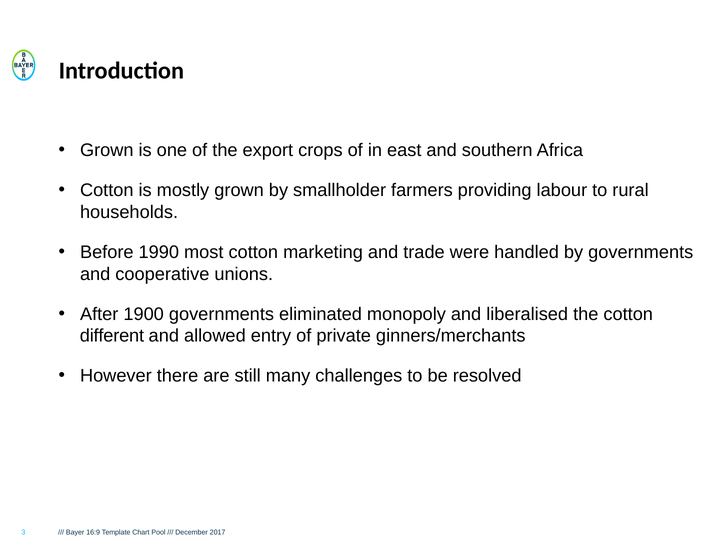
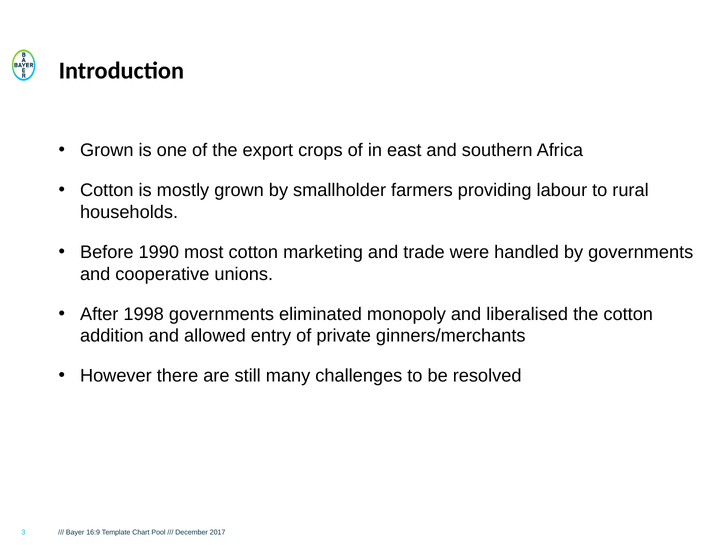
1900: 1900 -> 1998
different: different -> addition
